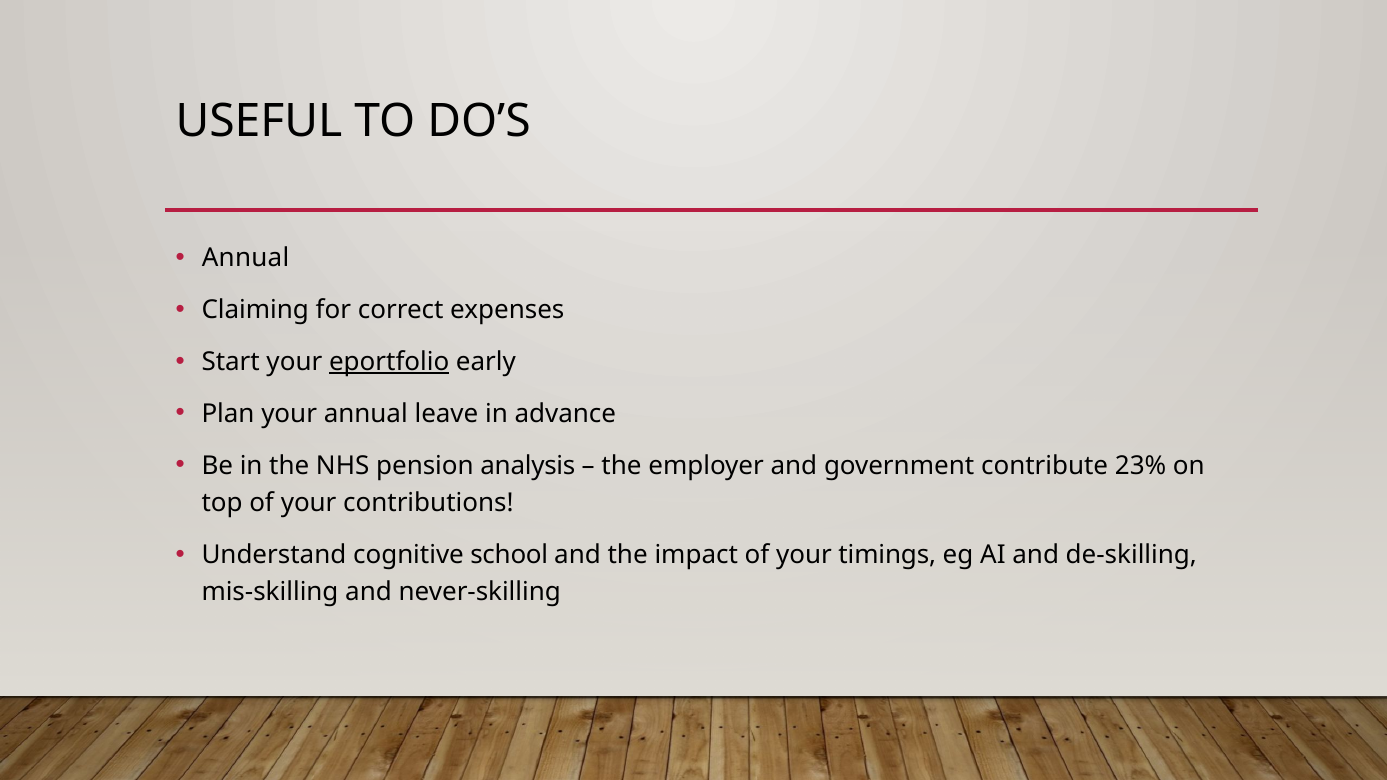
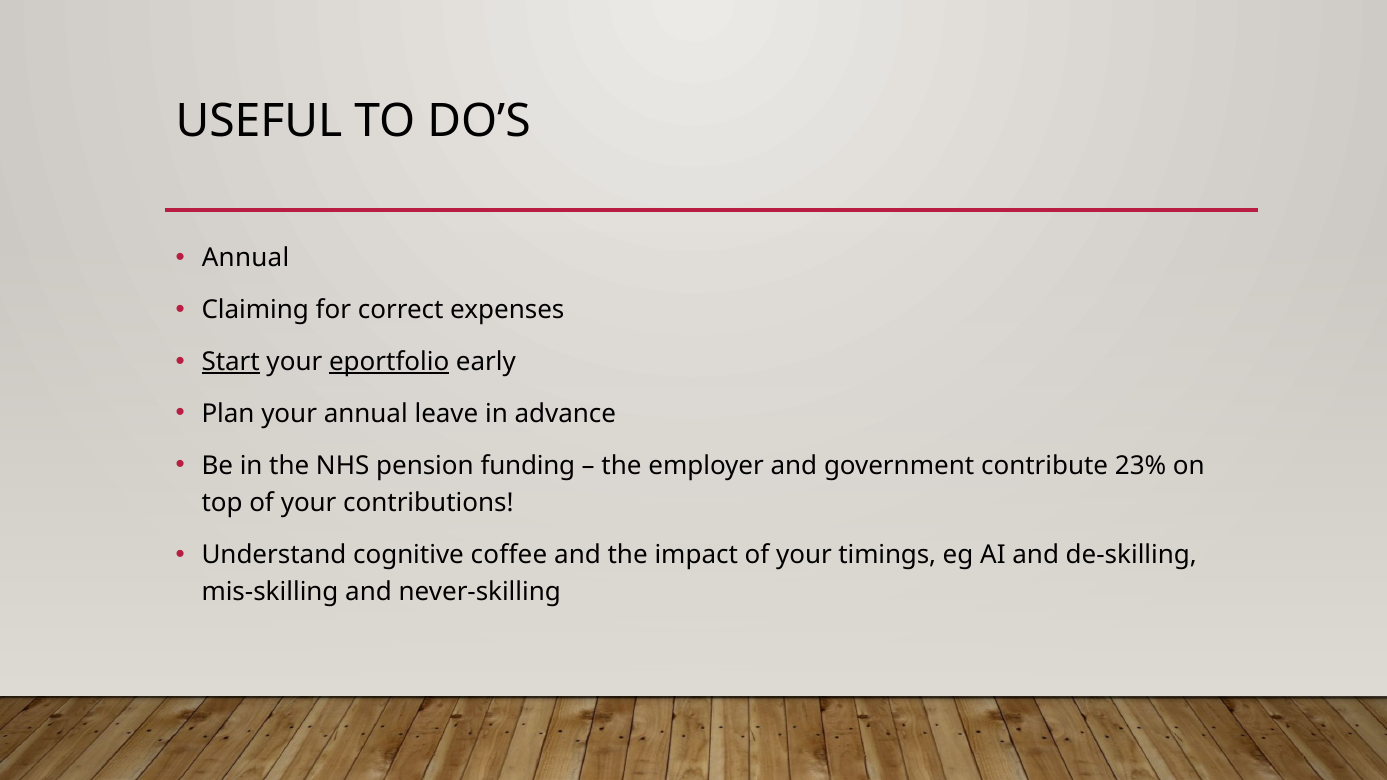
Start underline: none -> present
analysis: analysis -> funding
school: school -> coffee
